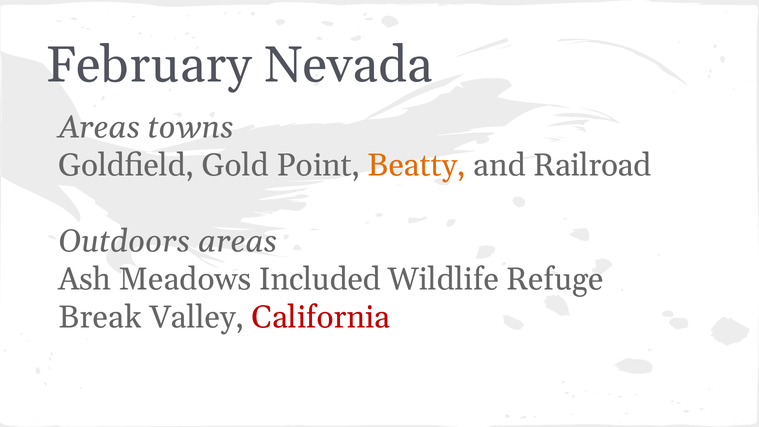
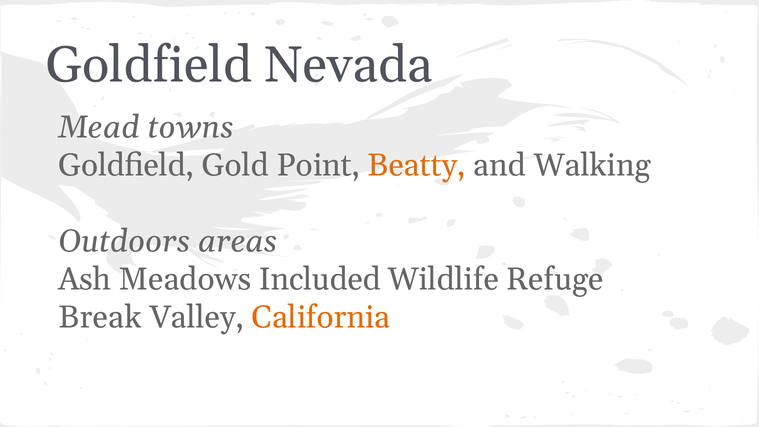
February at (149, 65): February -> Goldfield
Areas at (99, 127): Areas -> Mead
Railroad: Railroad -> Walking
California colour: red -> orange
